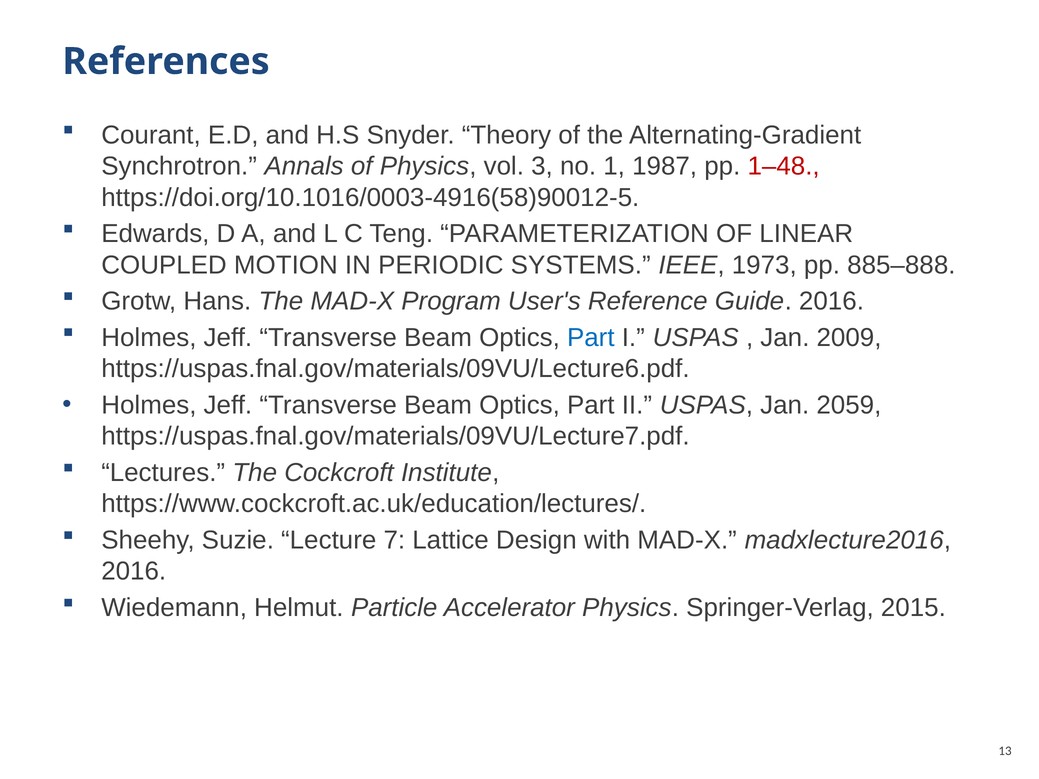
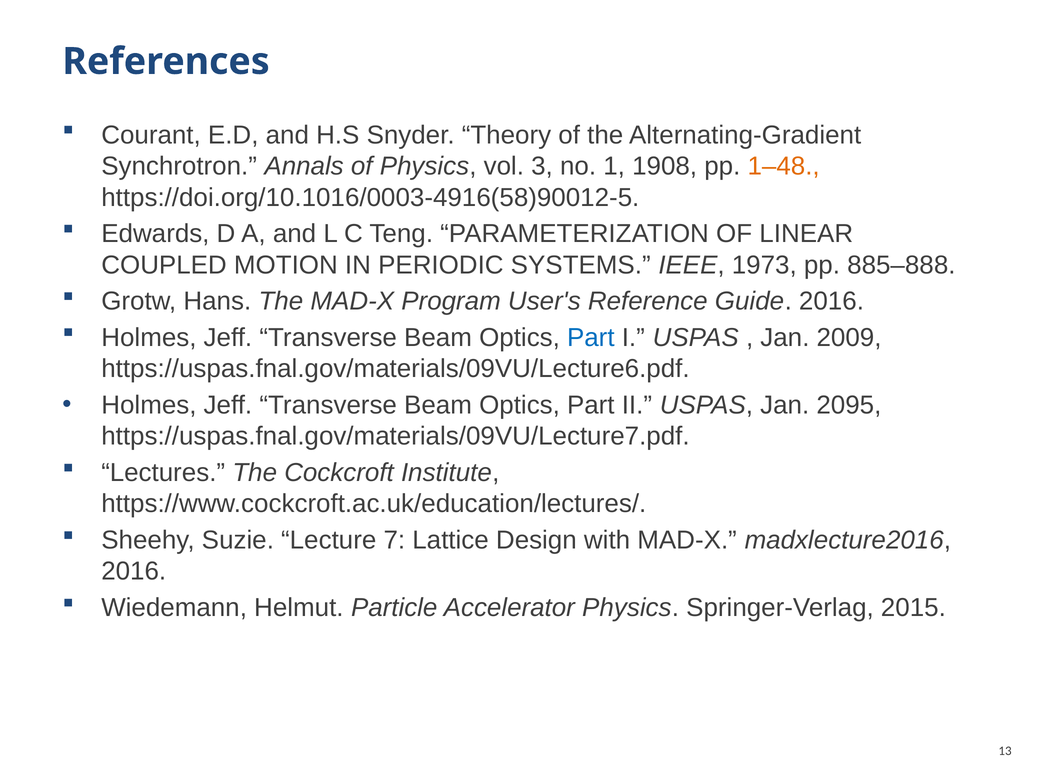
1987: 1987 -> 1908
1–48 colour: red -> orange
2059: 2059 -> 2095
